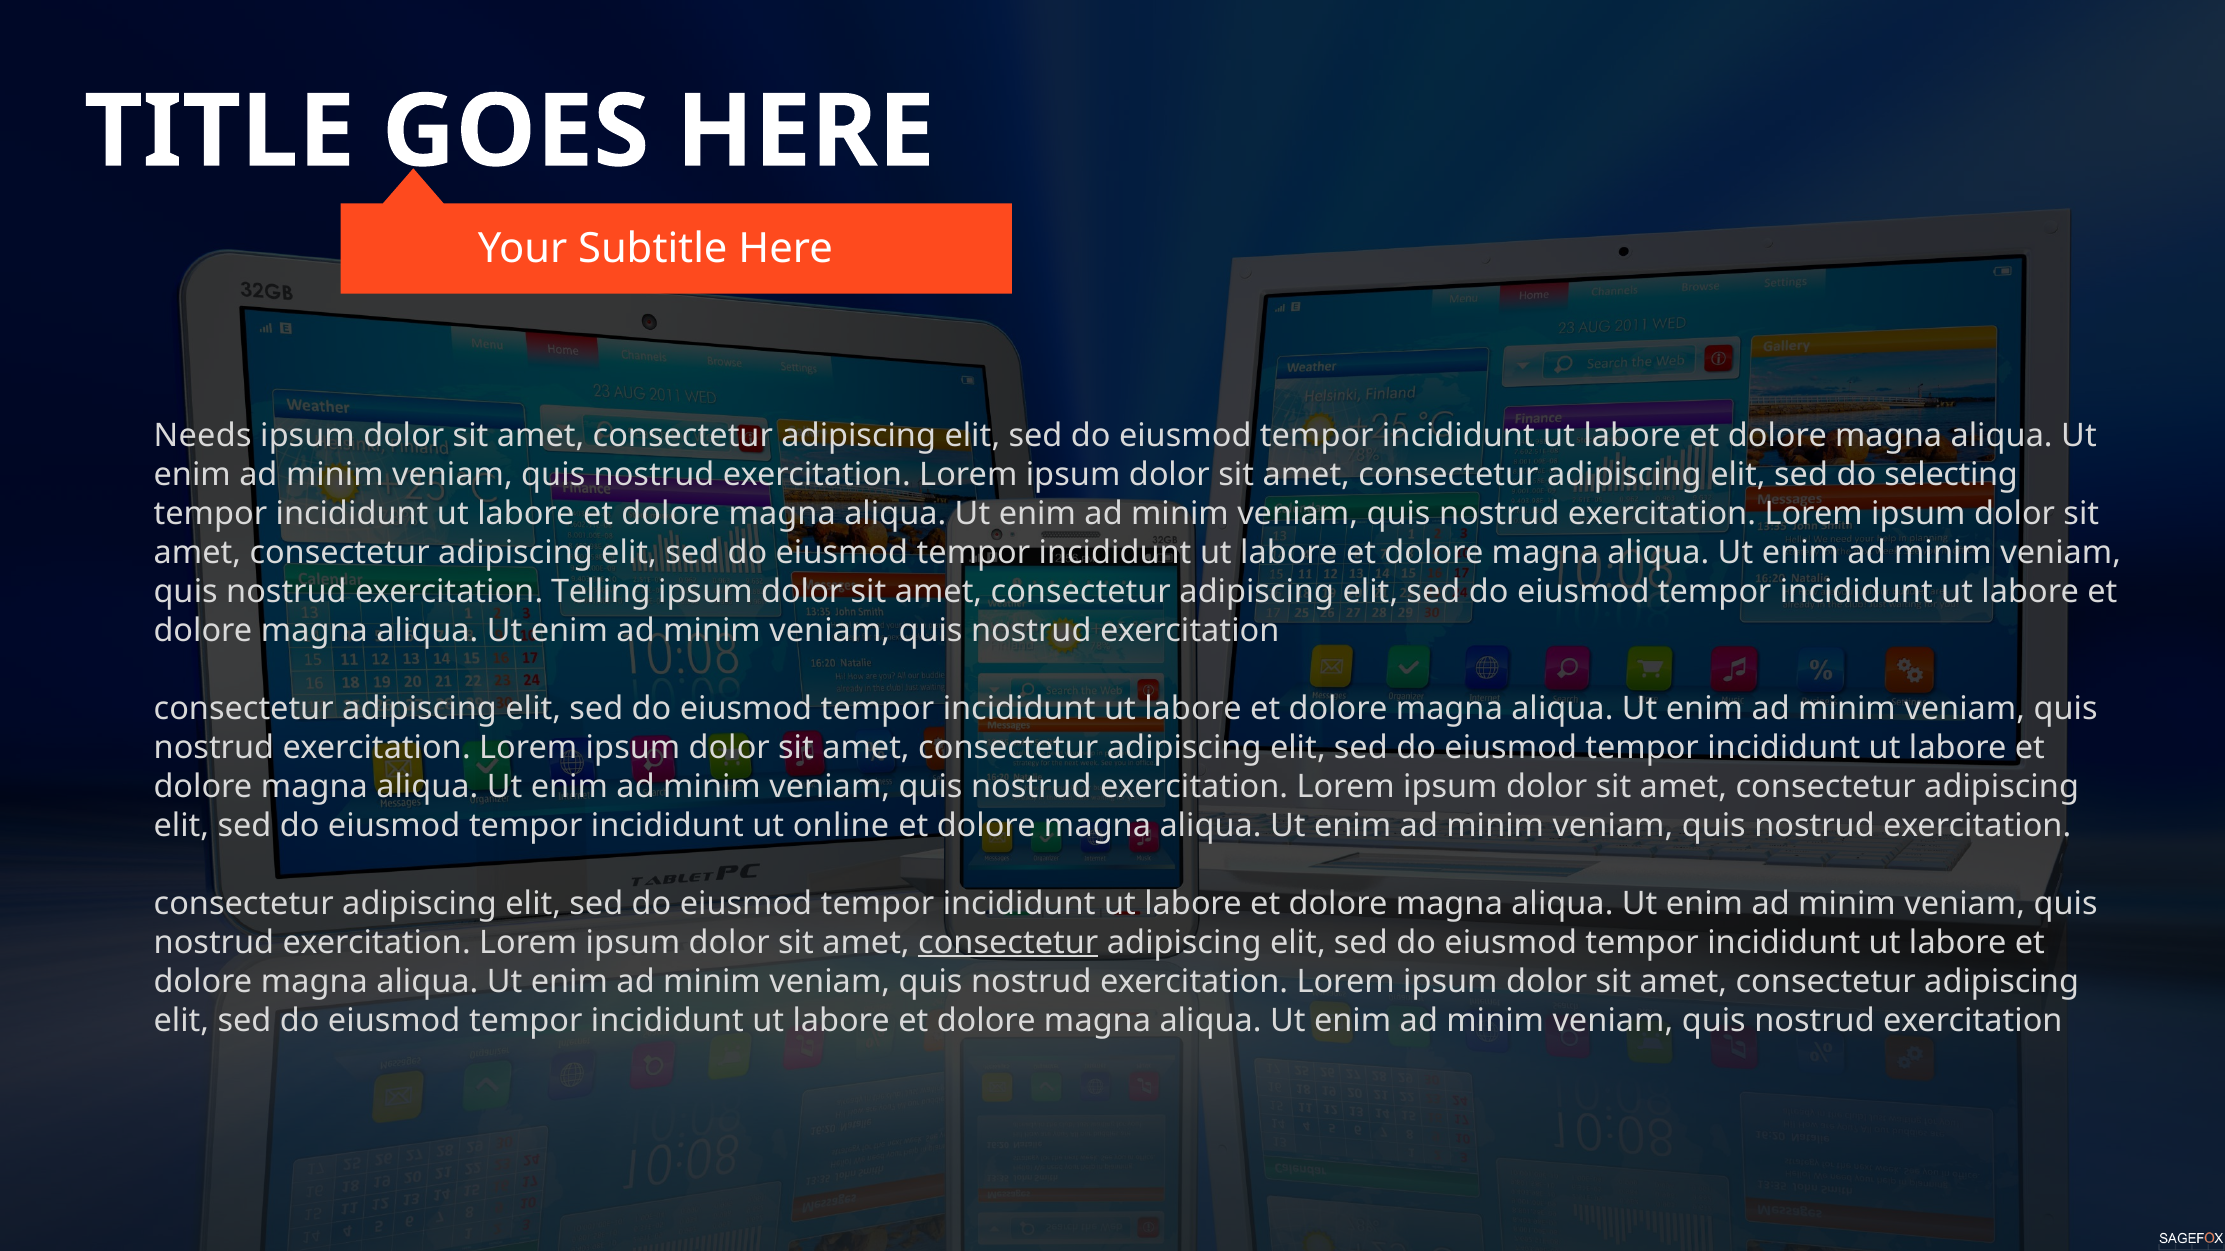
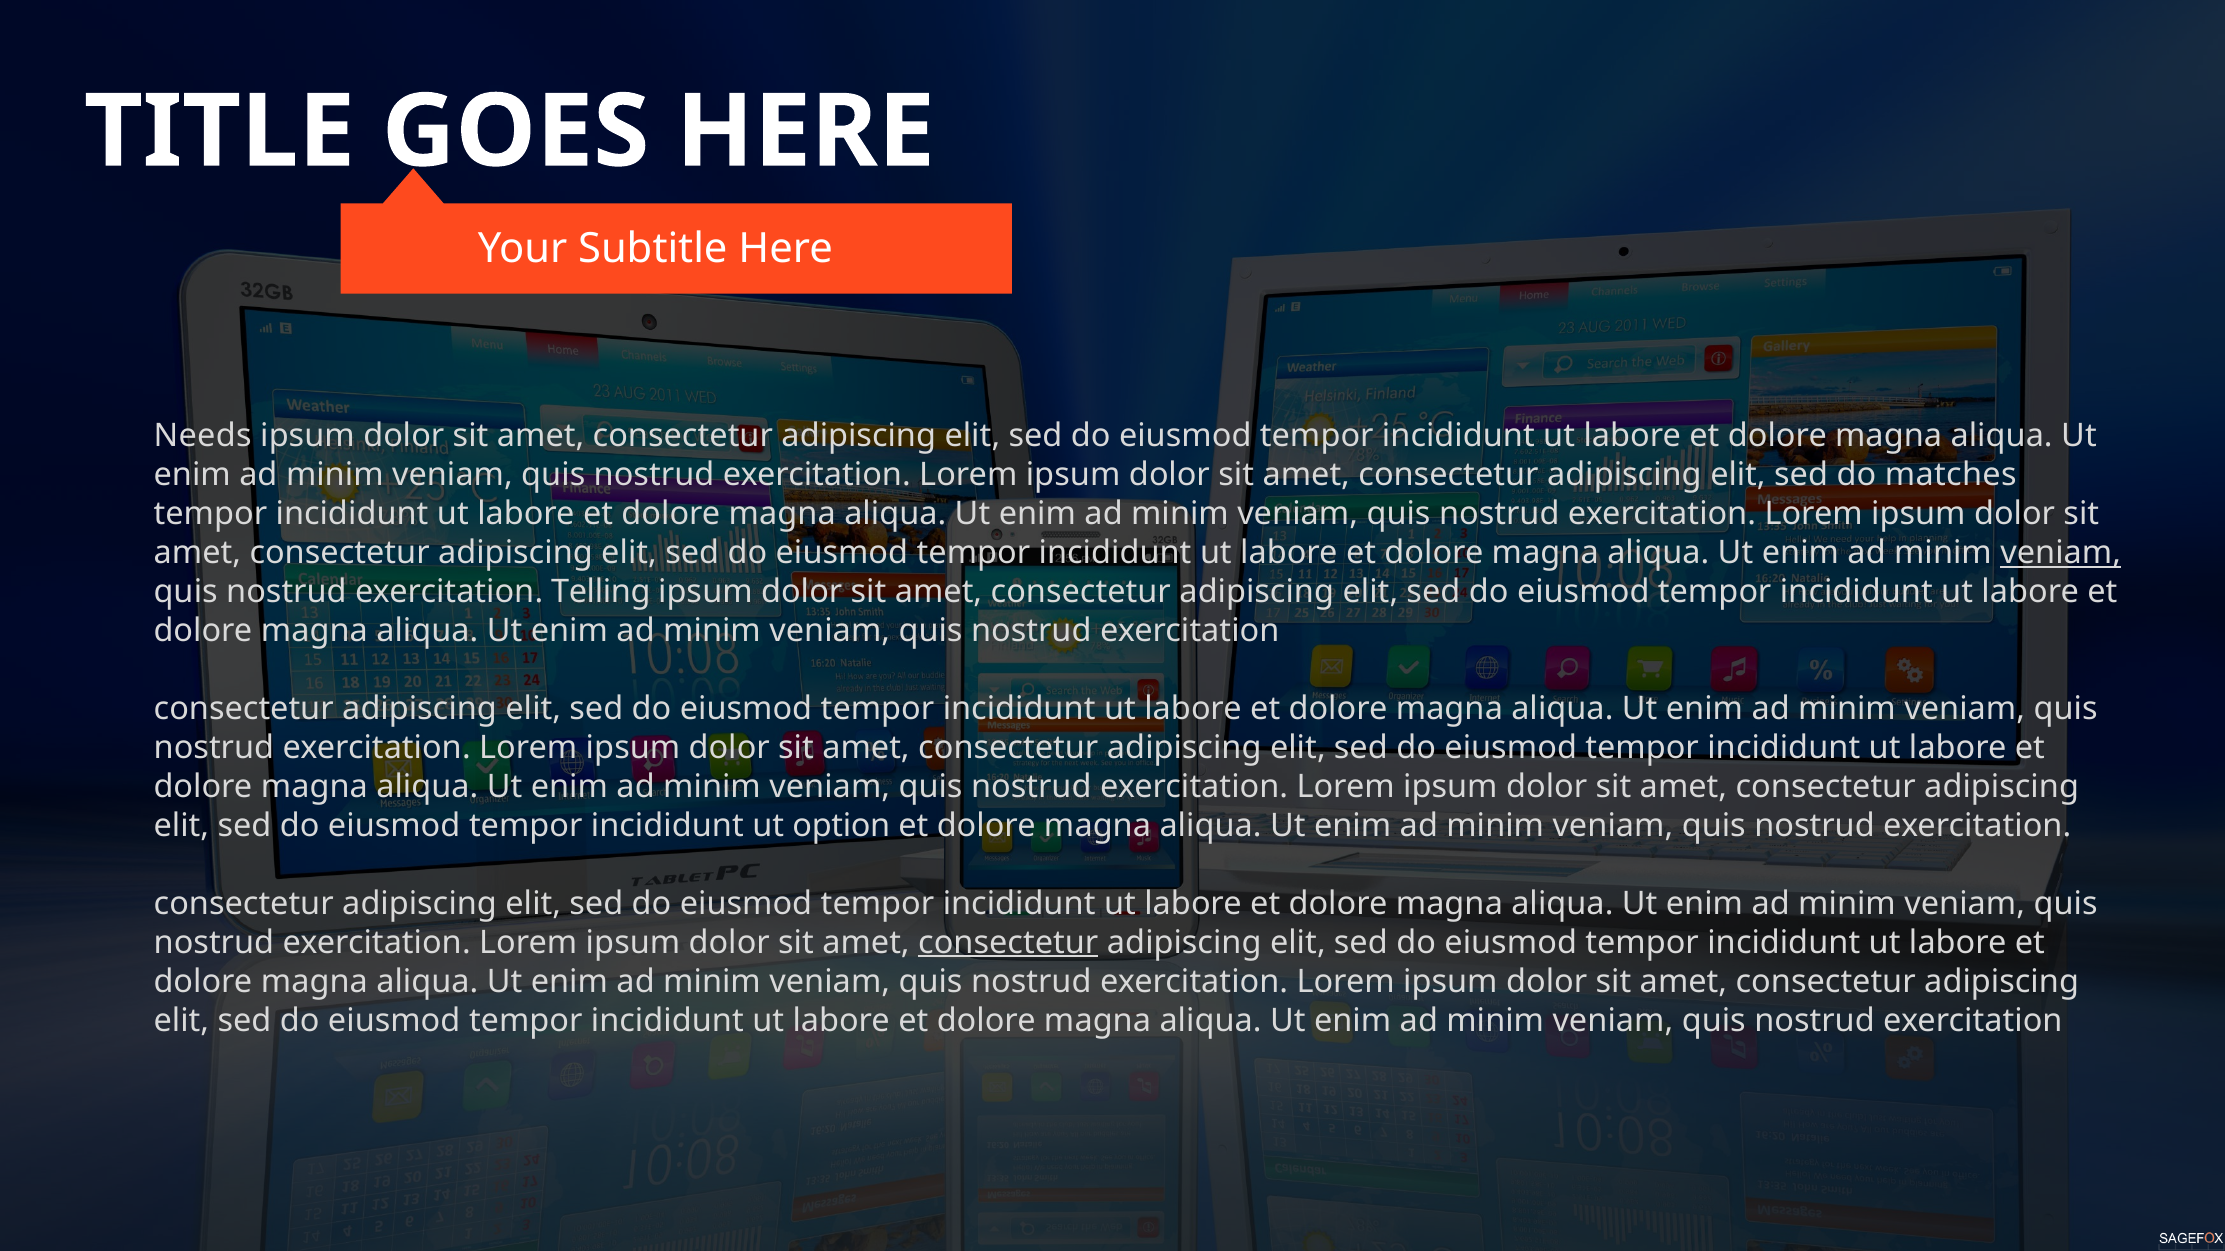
selecting: selecting -> matches
veniam at (2061, 553) underline: none -> present
online: online -> option
